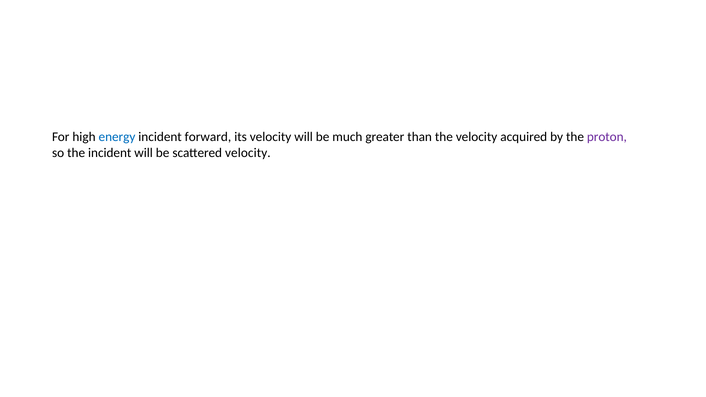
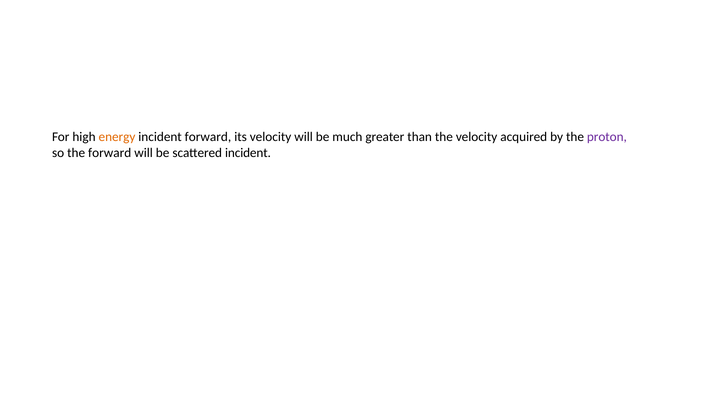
energy colour: blue -> orange
the incident: incident -> forward
scattered velocity: velocity -> incident
